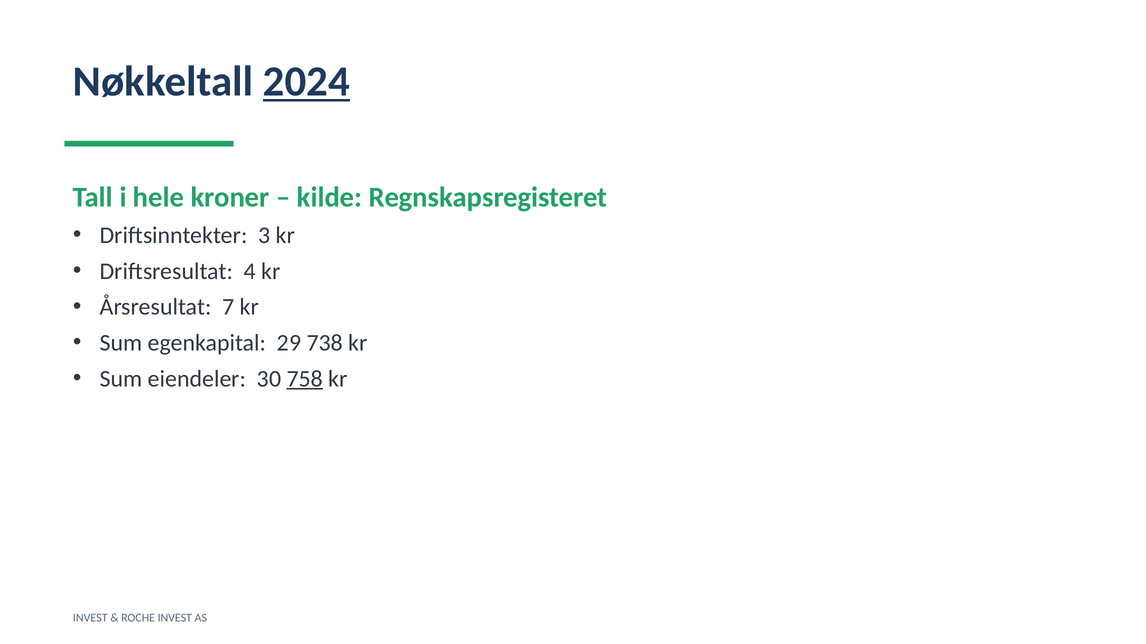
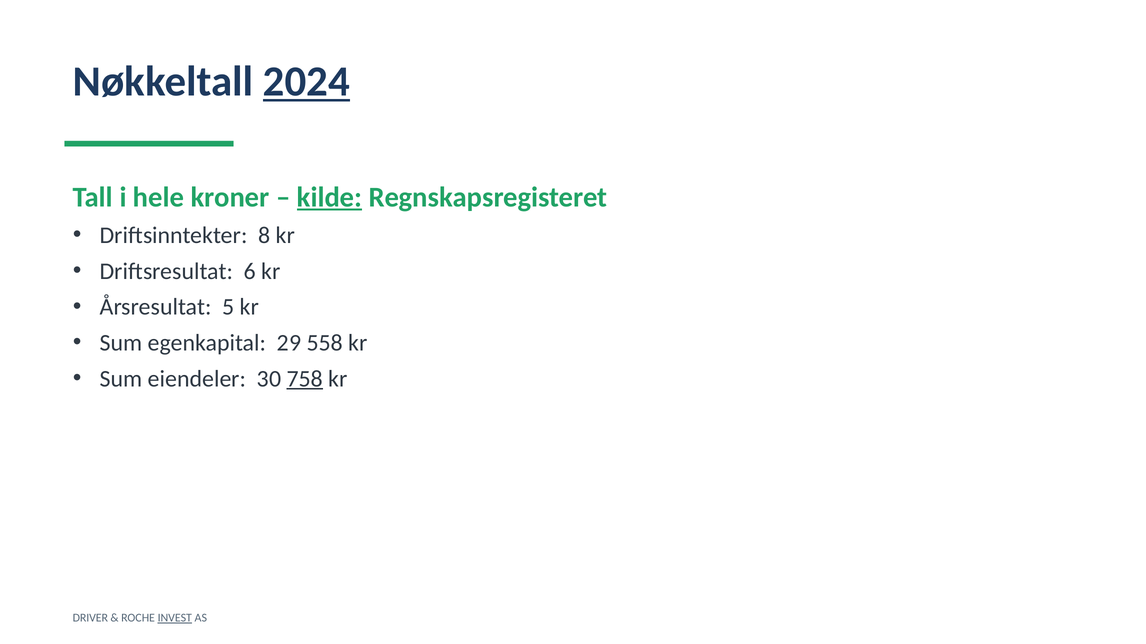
kilde underline: none -> present
3: 3 -> 8
4: 4 -> 6
7: 7 -> 5
738: 738 -> 558
INVEST at (90, 619): INVEST -> DRIVER
INVEST at (175, 619) underline: none -> present
